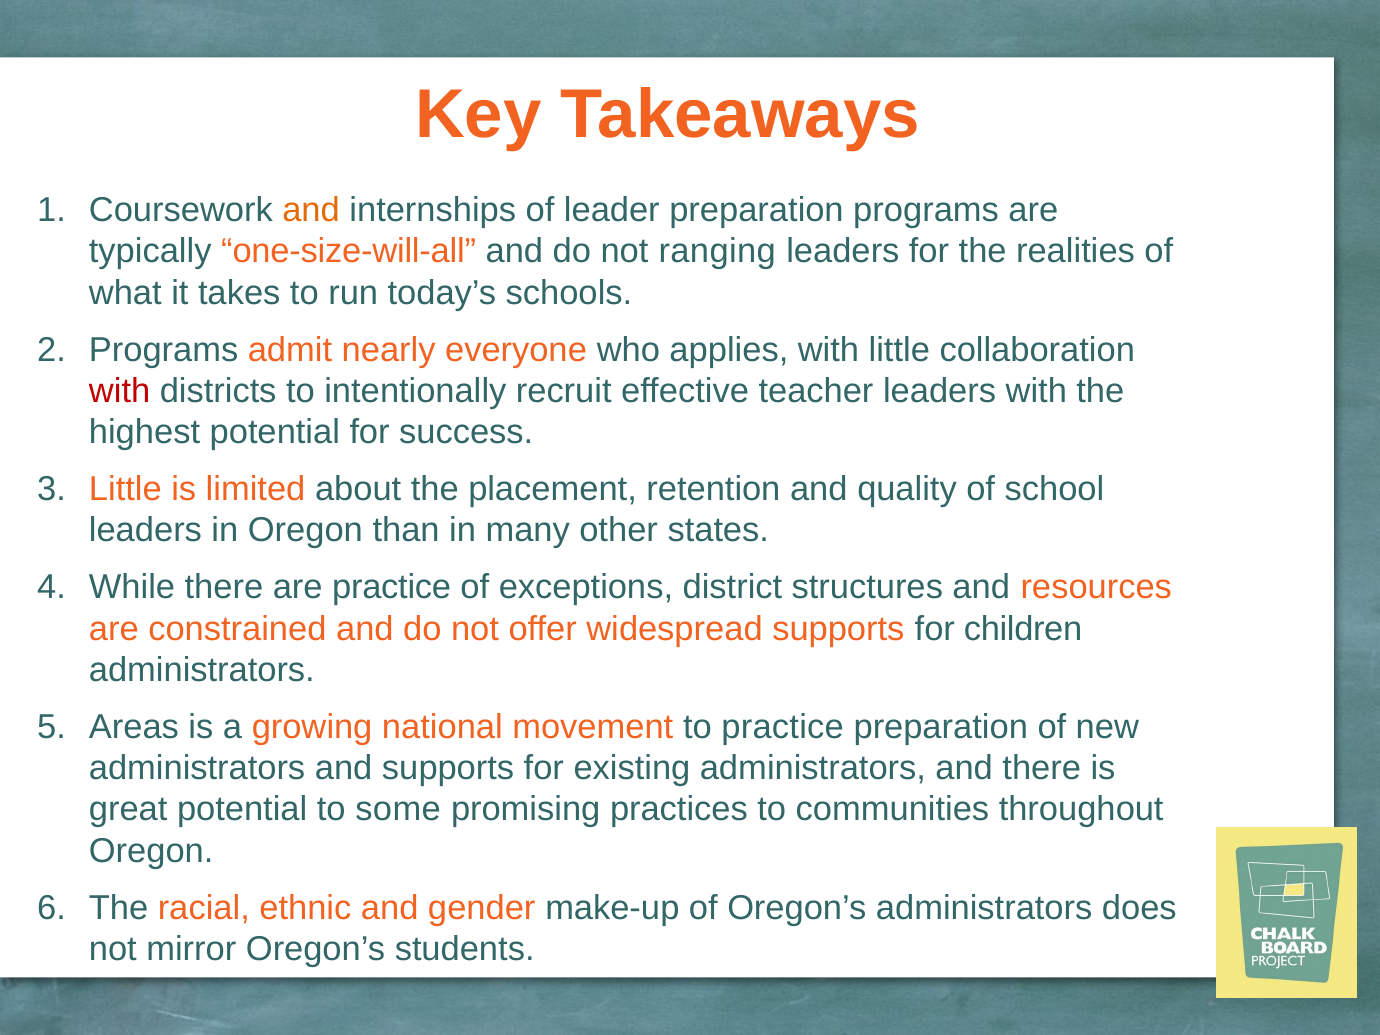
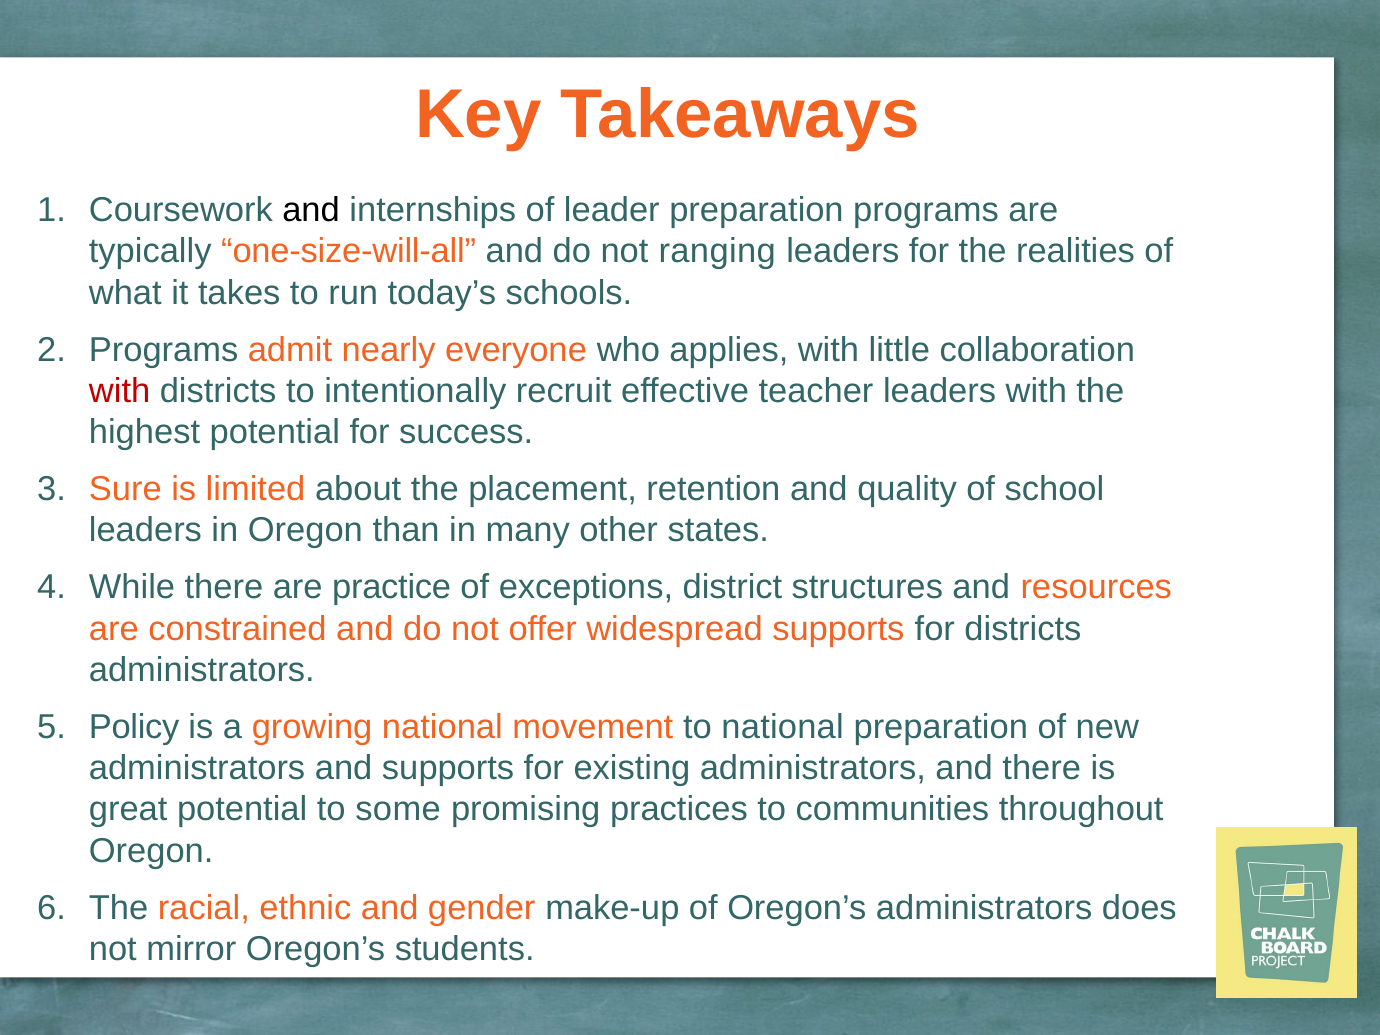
and at (311, 210) colour: orange -> black
Little at (125, 489): Little -> Sure
for children: children -> districts
Areas: Areas -> Policy
to practice: practice -> national
